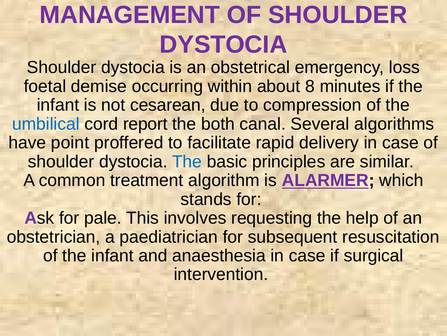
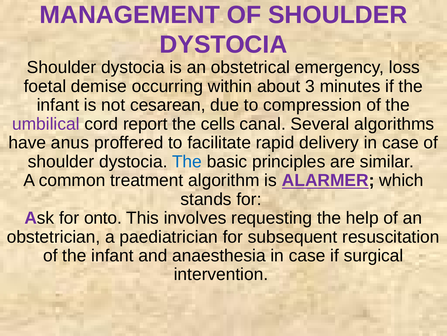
8: 8 -> 3
umbilical colour: blue -> purple
both: both -> cells
point: point -> anus
pale: pale -> onto
